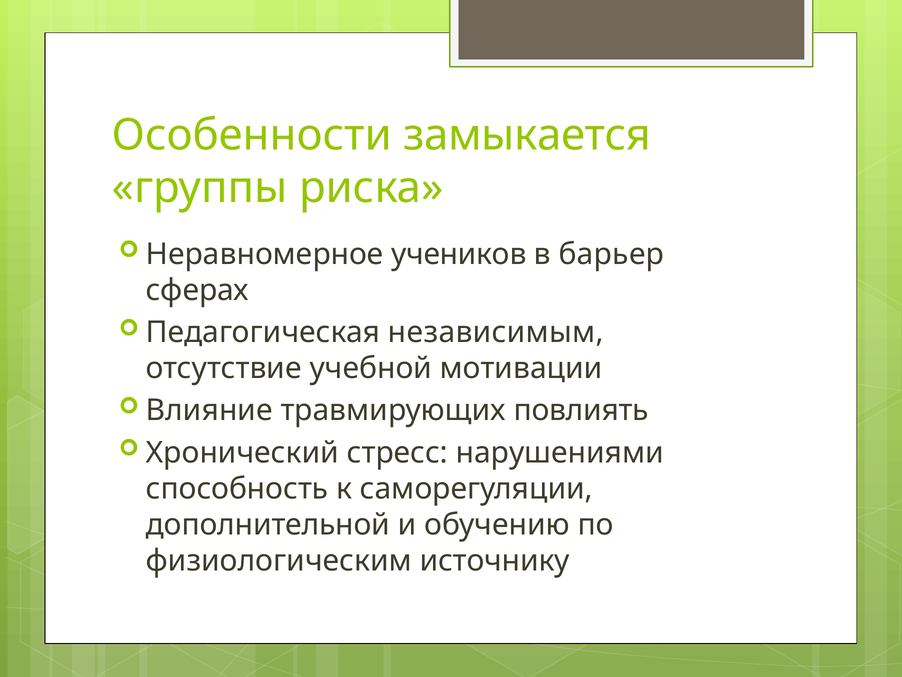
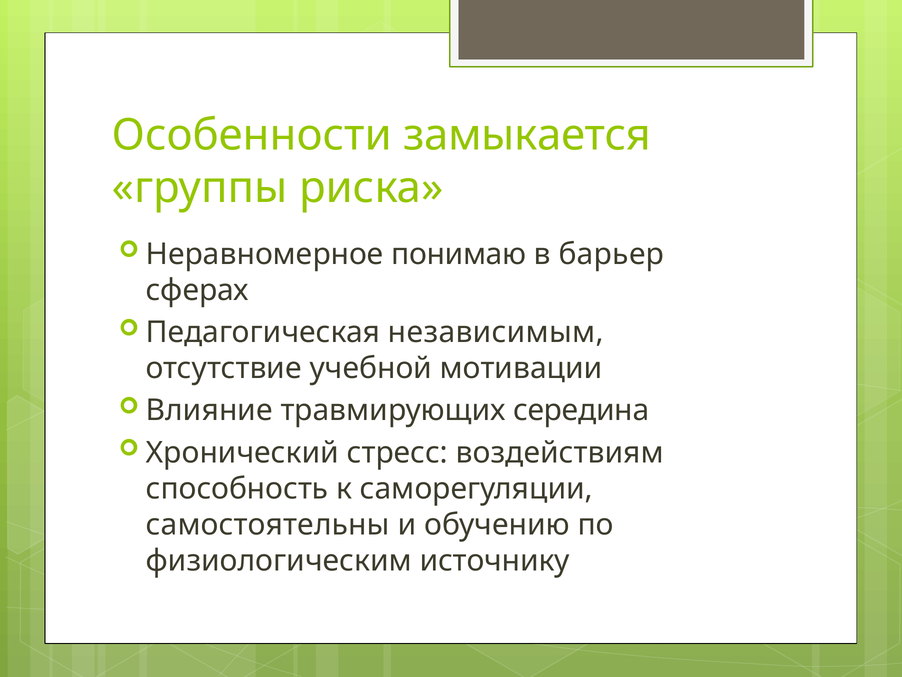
учеников: учеников -> понимаю
повлиять: повлиять -> середина
нарушениями: нарушениями -> воздействиям
дополнительной: дополнительной -> самостоятельны
